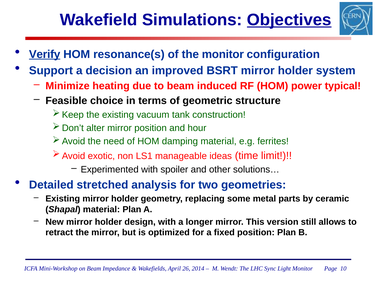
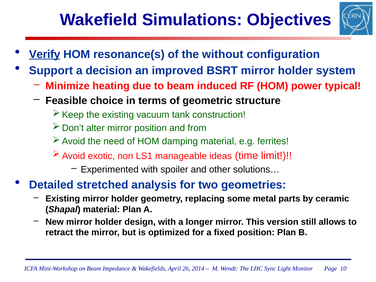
Objectives underline: present -> none
the monitor: monitor -> without
hour: hour -> from
